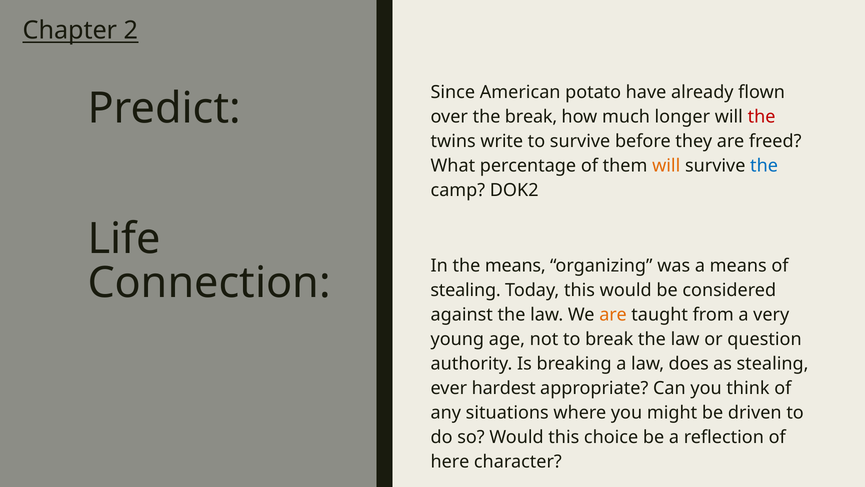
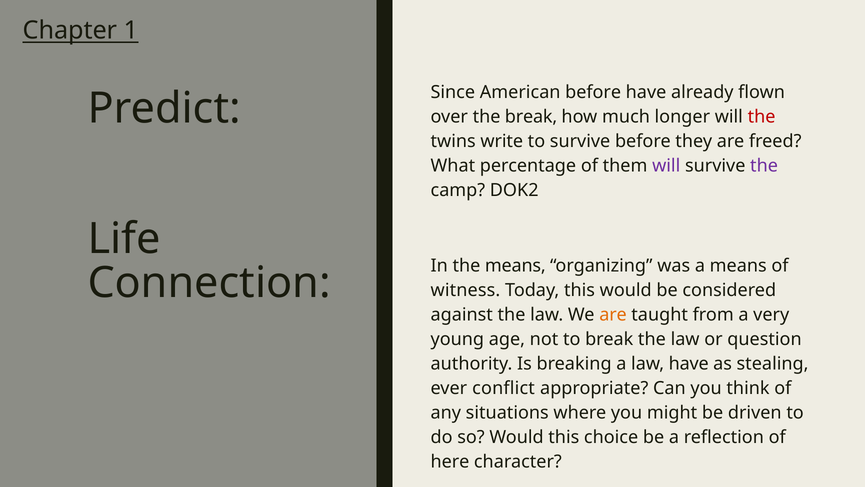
2: 2 -> 1
American potato: potato -> before
will at (666, 165) colour: orange -> purple
the at (764, 165) colour: blue -> purple
stealing at (466, 290): stealing -> witness
law does: does -> have
hardest: hardest -> conflict
